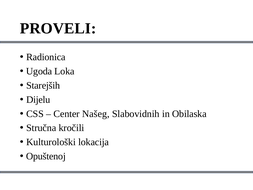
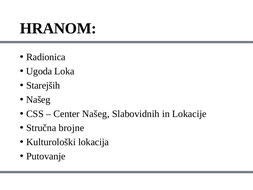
PROVELI: PROVELI -> HRANOM
Dijelu at (38, 99): Dijelu -> Našeg
Obilaska: Obilaska -> Lokacije
kročili: kročili -> brojne
Opuštenoj: Opuštenoj -> Putovanje
